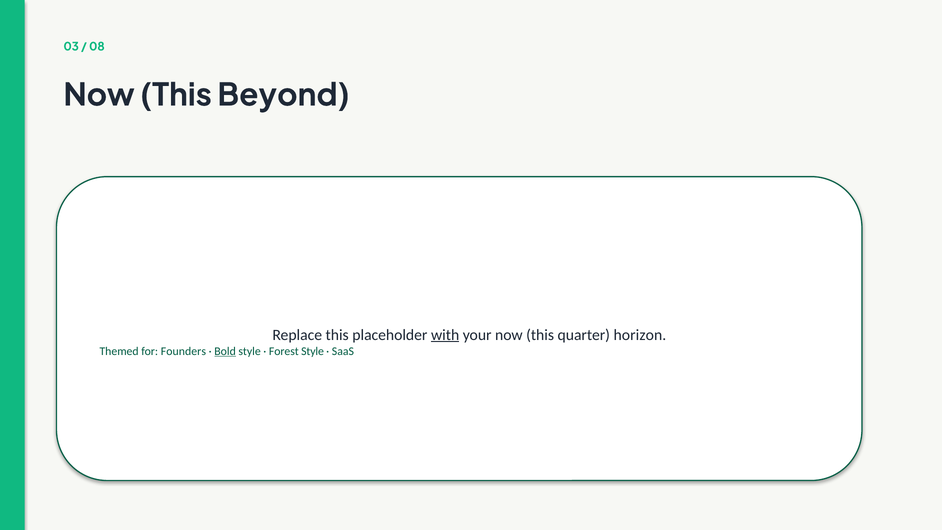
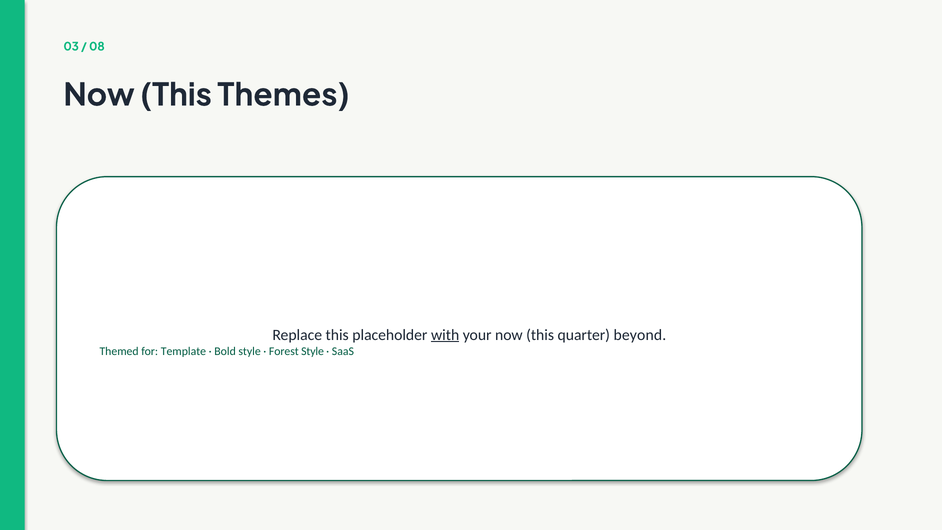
Beyond: Beyond -> Themes
horizon: horizon -> beyond
Founders: Founders -> Template
Bold underline: present -> none
